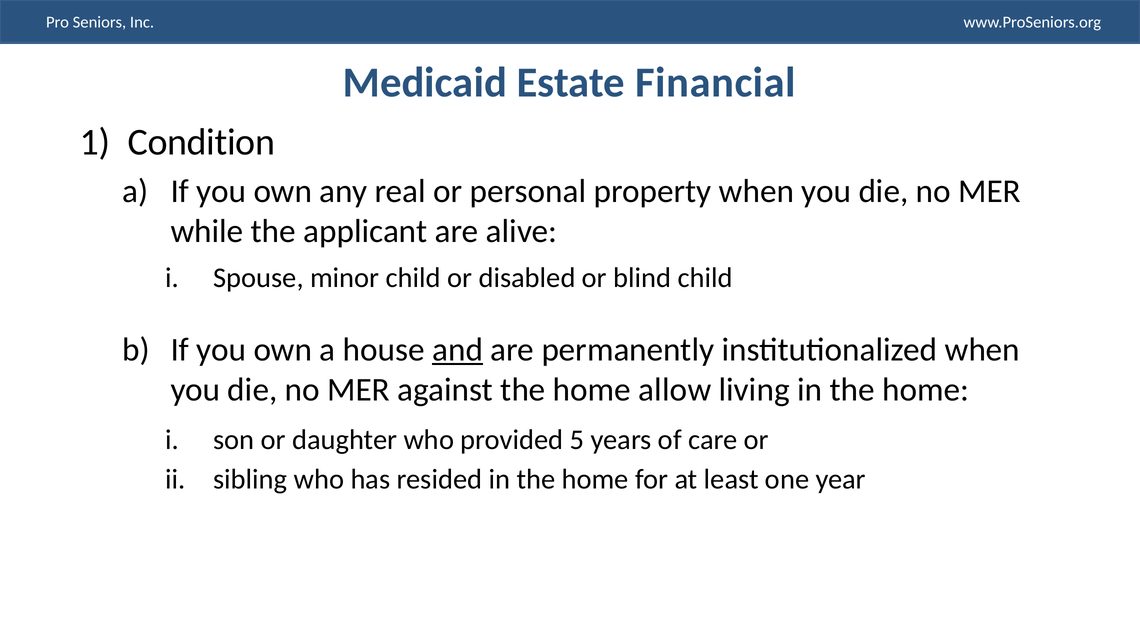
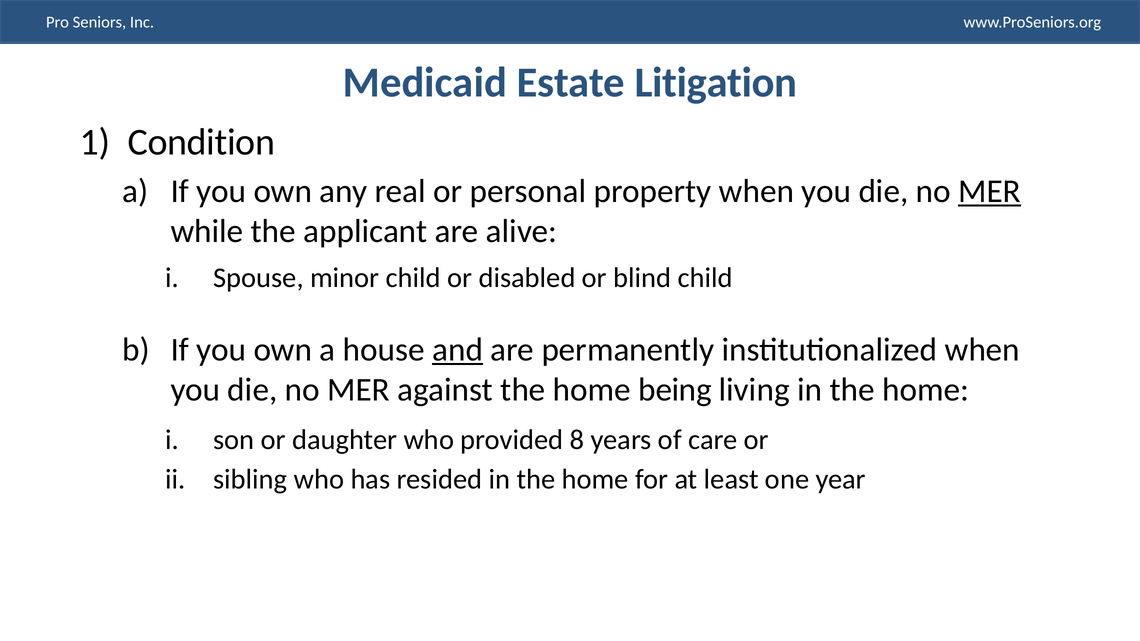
Financial: Financial -> Litigation
MER at (990, 191) underline: none -> present
allow: allow -> being
5: 5 -> 8
